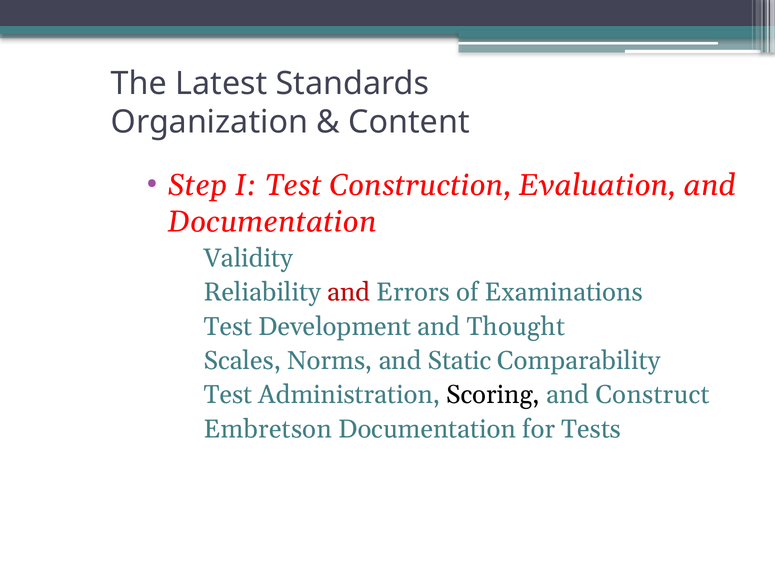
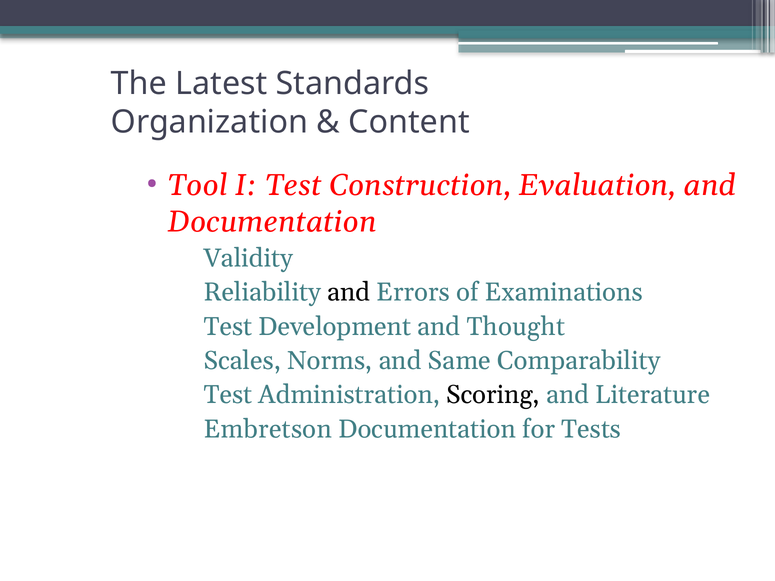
Step: Step -> Tool
and at (349, 292) colour: red -> black
Static: Static -> Same
Construct: Construct -> Literature
